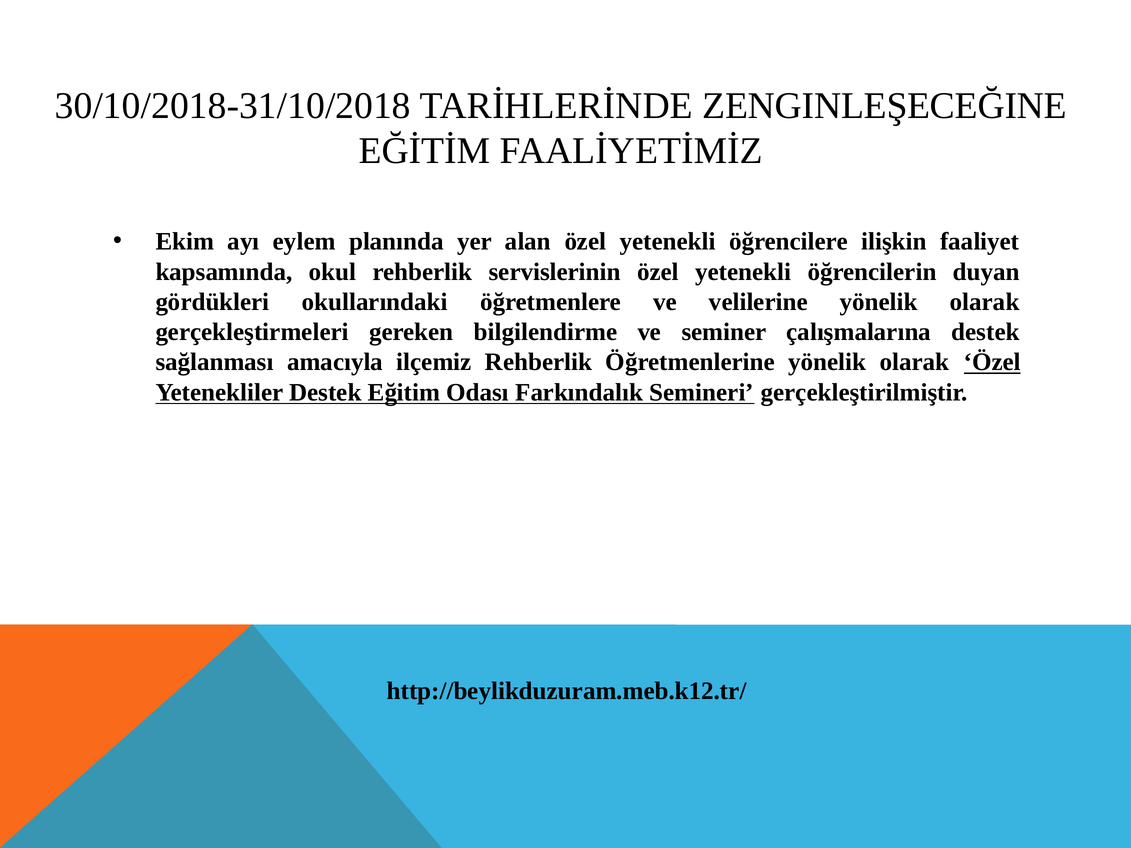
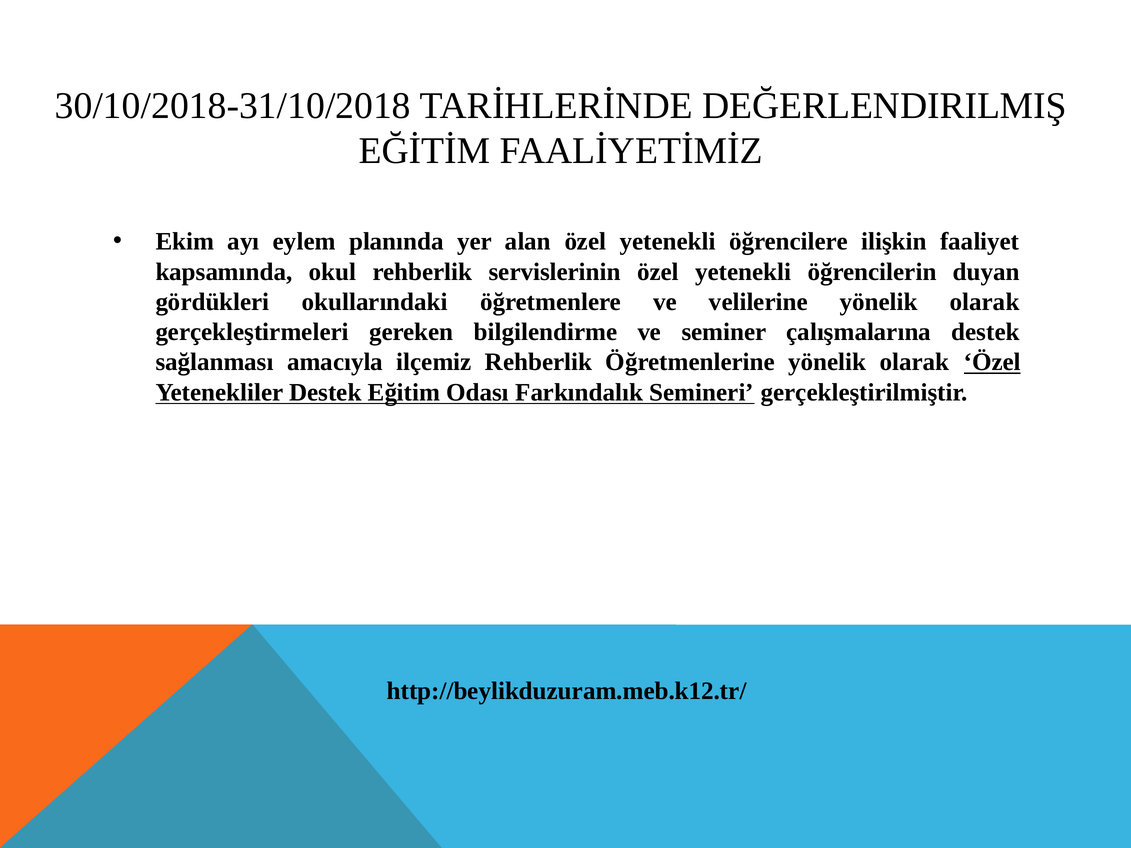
ZENGINLEŞECEĞINE: ZENGINLEŞECEĞINE -> DEĞERLENDIRILMIŞ
